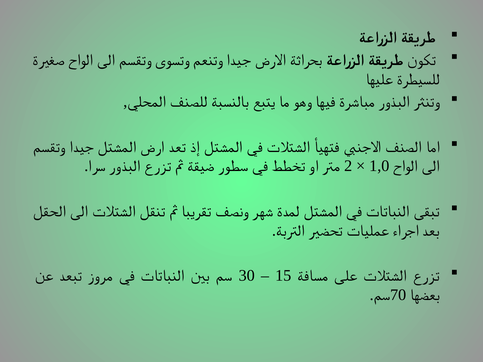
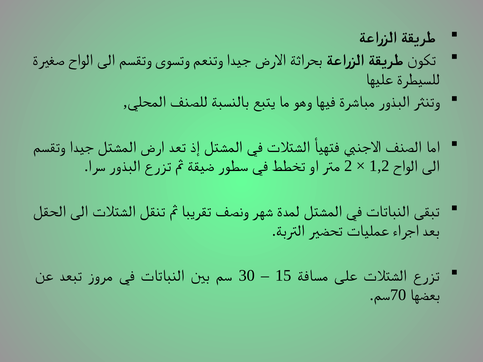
1,0: 1,0 -> 1,2
